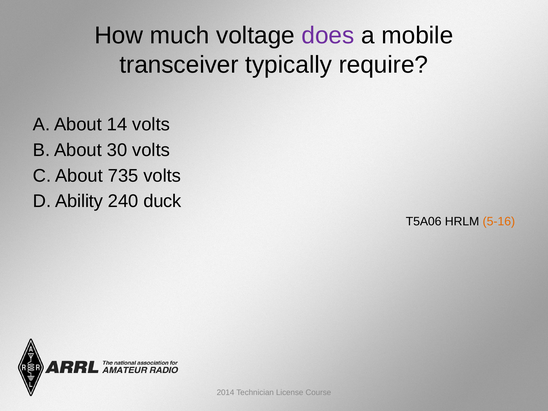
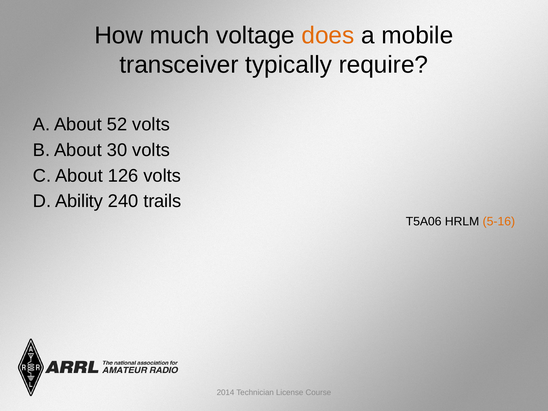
does colour: purple -> orange
14: 14 -> 52
735: 735 -> 126
duck: duck -> trails
